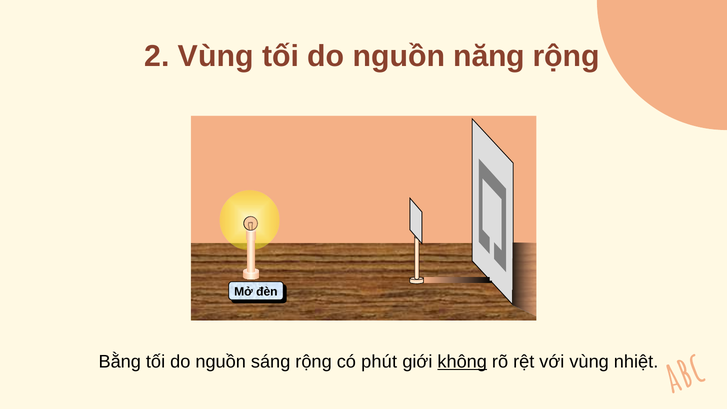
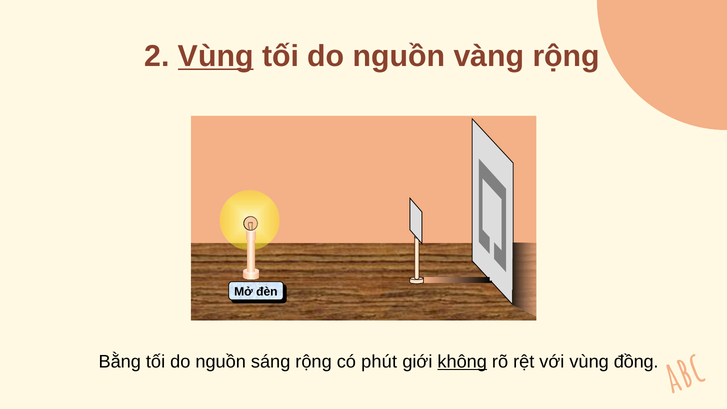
Vùng at (216, 56) underline: none -> present
năng: năng -> vàng
nhiệt: nhiệt -> đồng
